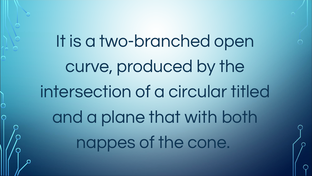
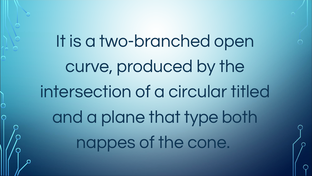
with: with -> type
